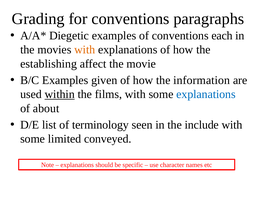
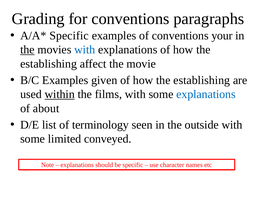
Diegetic at (69, 36): Diegetic -> Specific
each: each -> your
the at (27, 50) underline: none -> present
with at (85, 50) colour: orange -> blue
information at (202, 80): information -> establishing
include: include -> outside
